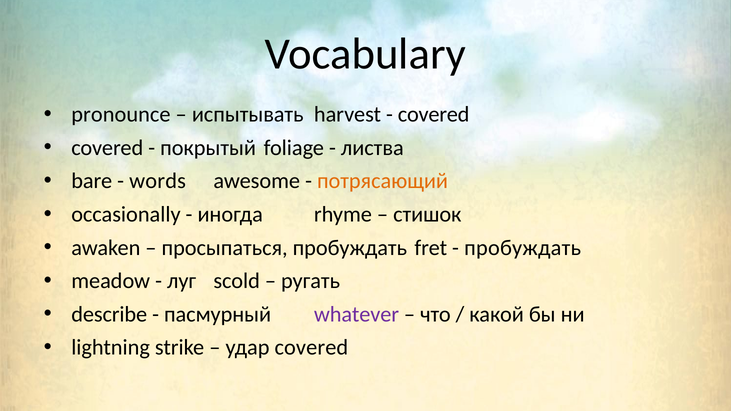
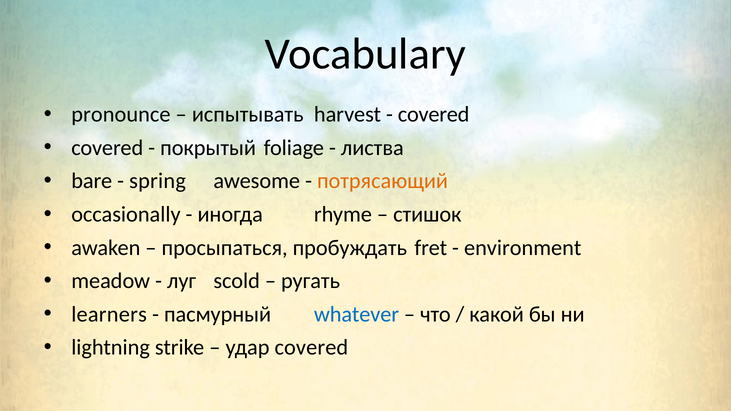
words: words -> spring
пробуждать at (523, 248): пробуждать -> environment
describe: describe -> learners
whatever colour: purple -> blue
